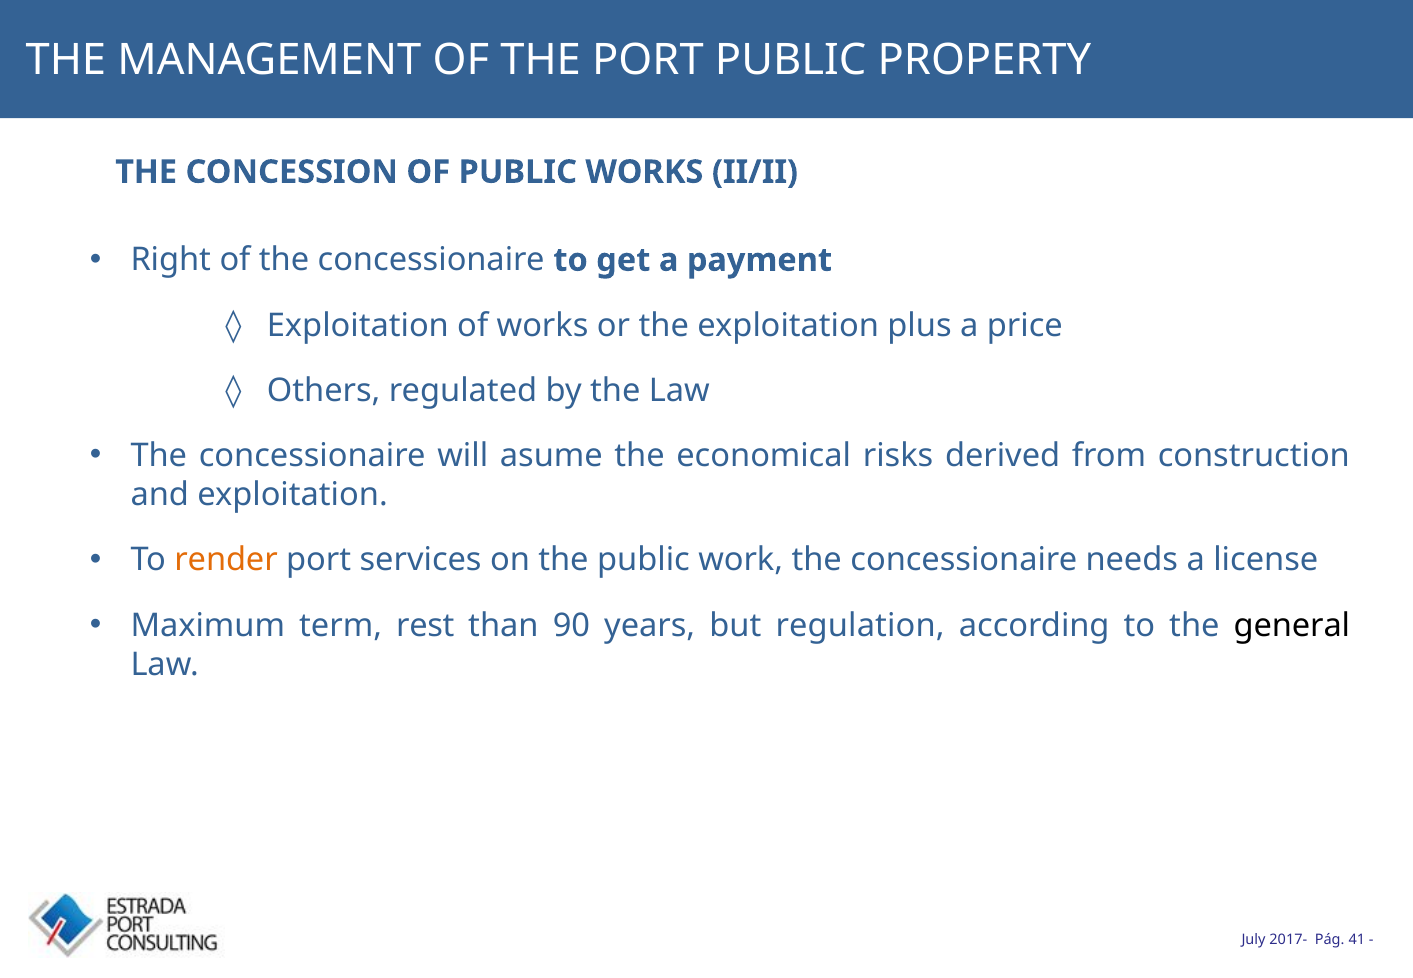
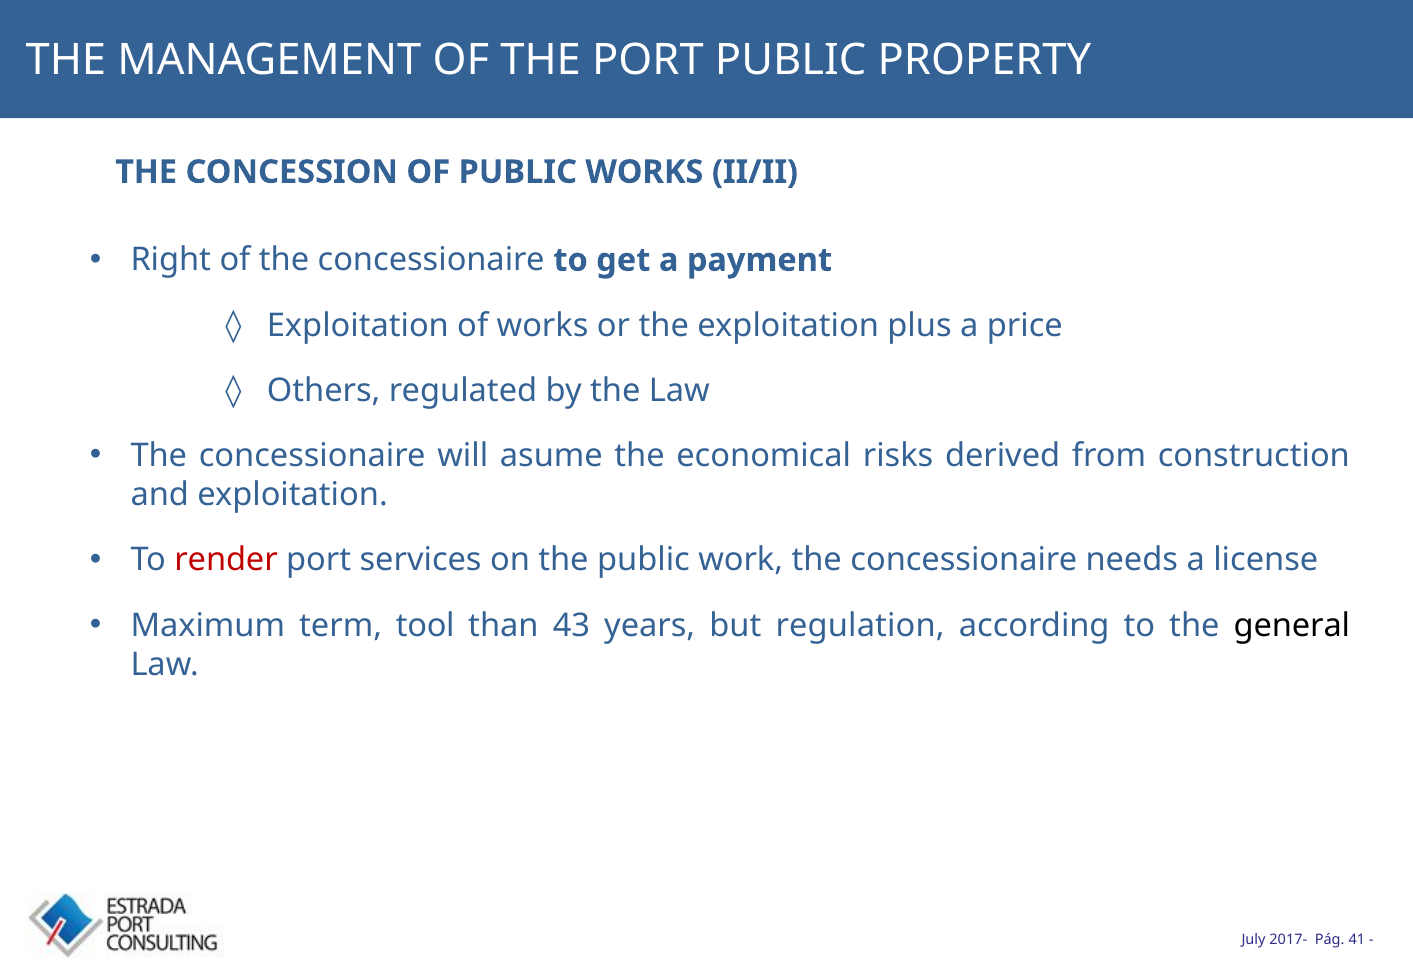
render colour: orange -> red
rest: rest -> tool
90: 90 -> 43
